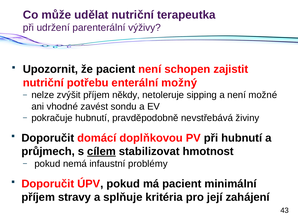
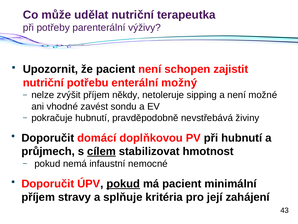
udržení: udržení -> potřeby
problémy: problémy -> nemocné
pokud at (123, 183) underline: none -> present
